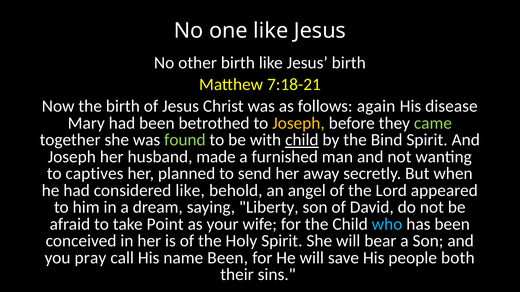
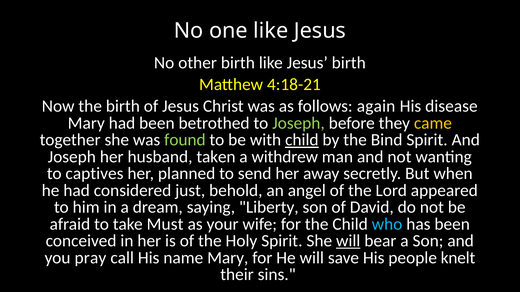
7:18-21: 7:18-21 -> 4:18-21
Joseph at (298, 123) colour: yellow -> light green
came colour: light green -> yellow
made: made -> taken
furnished: furnished -> withdrew
considered like: like -> just
Point: Point -> Must
will at (348, 241) underline: none -> present
name Been: Been -> Mary
both: both -> knelt
